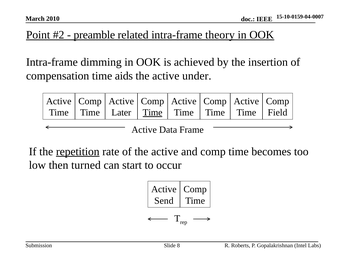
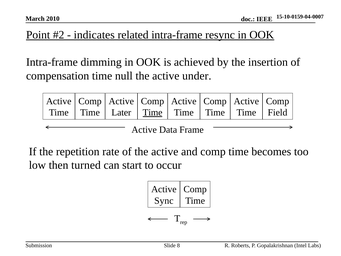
preamble: preamble -> indicates
theory: theory -> resync
aids: aids -> null
repetition underline: present -> none
Send: Send -> Sync
